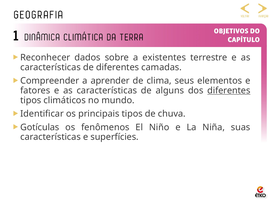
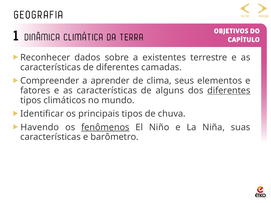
Gotículas: Gotículas -> Havendo
fenômenos underline: none -> present
superfícies: superfícies -> barômetro
